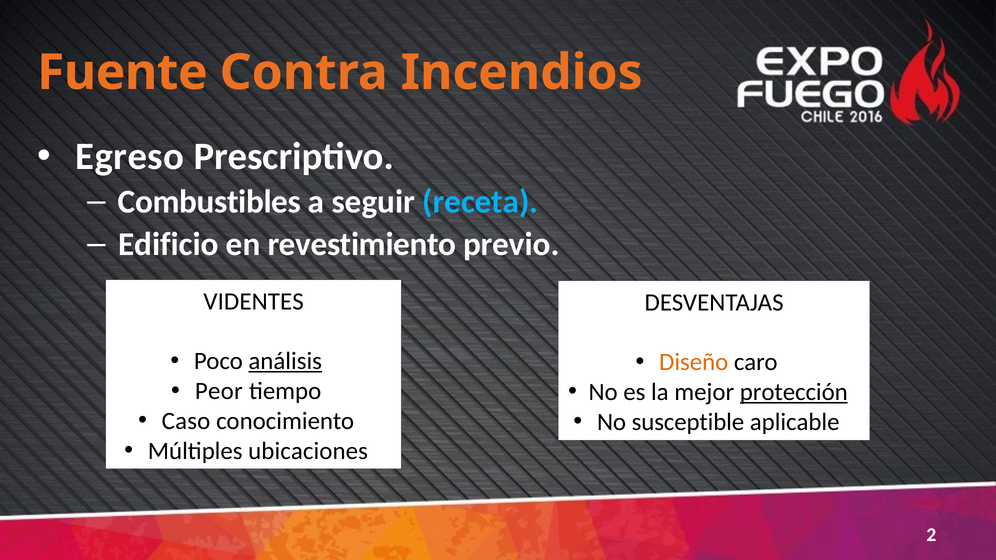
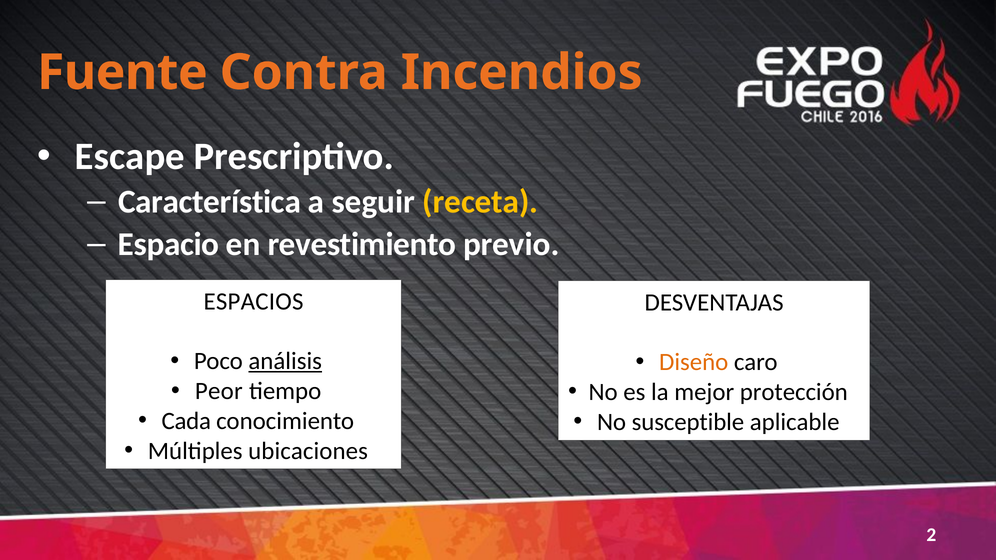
Egreso: Egreso -> Escape
Combustibles: Combustibles -> Característica
receta colour: light blue -> yellow
Edificio: Edificio -> Espacio
VIDENTES: VIDENTES -> ESPACIOS
protección underline: present -> none
Caso: Caso -> Cada
